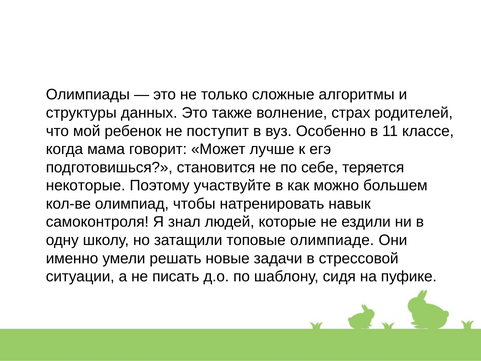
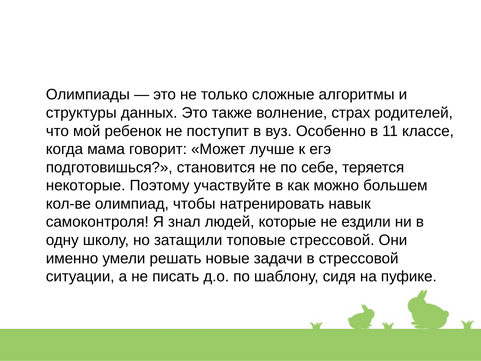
топовые олимпиаде: олимпиаде -> стрессовой
